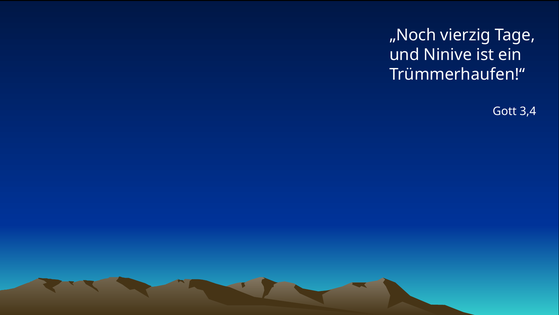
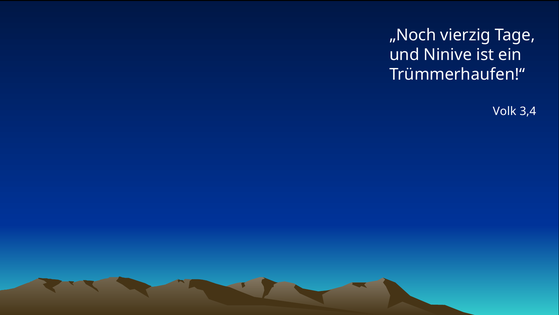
Gott: Gott -> Volk
